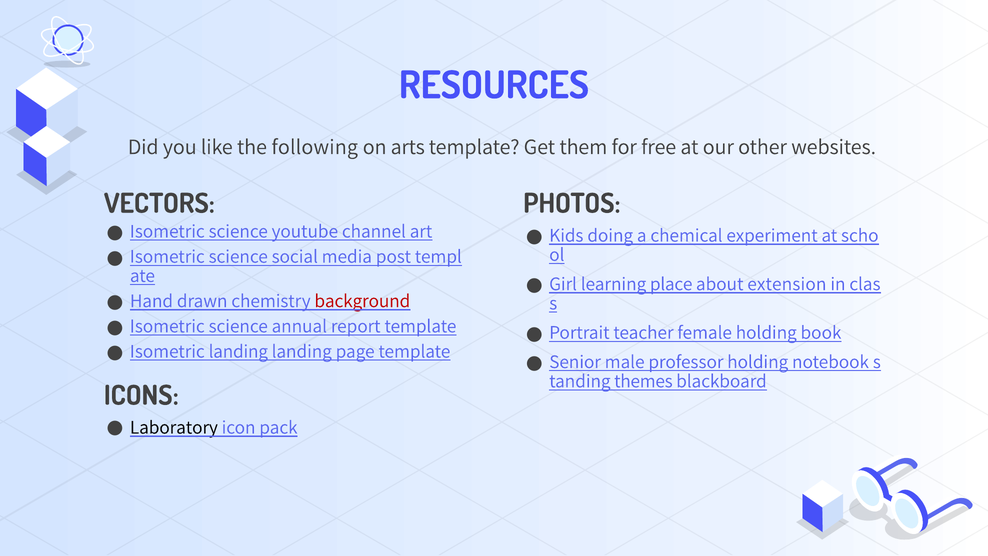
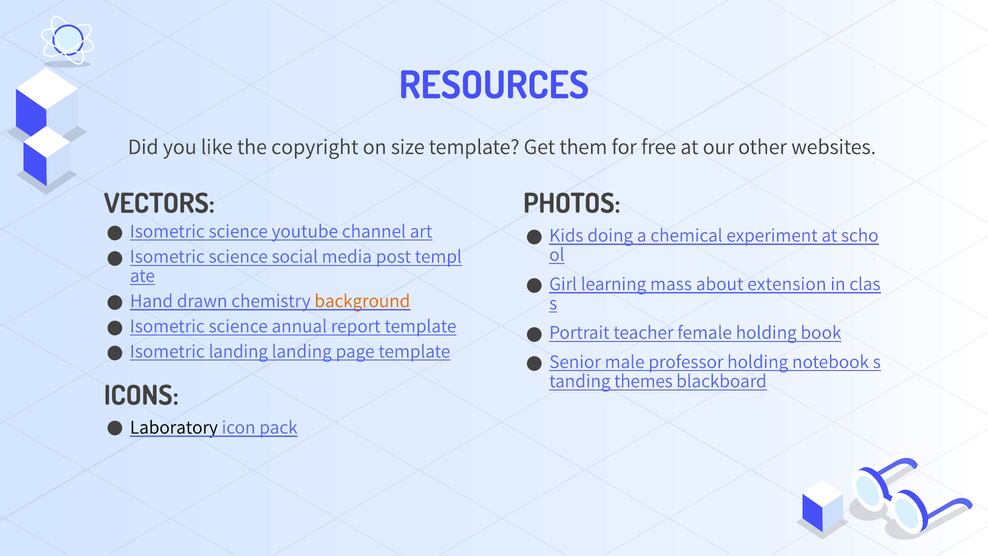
following: following -> copyright
arts: arts -> size
place: place -> mass
background colour: red -> orange
